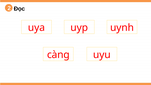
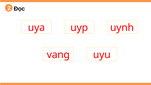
càng: càng -> vang
